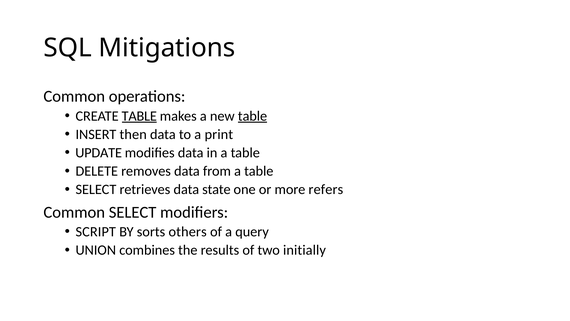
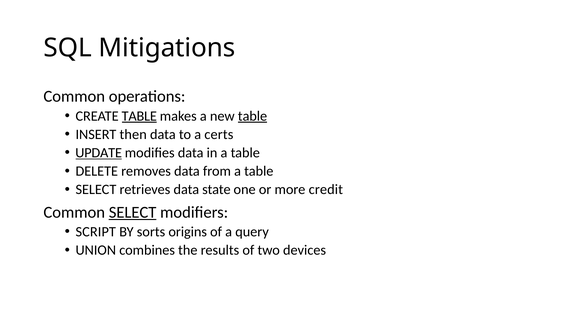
print: print -> certs
UPDATE underline: none -> present
refers: refers -> credit
SELECT at (133, 212) underline: none -> present
others: others -> origins
initially: initially -> devices
